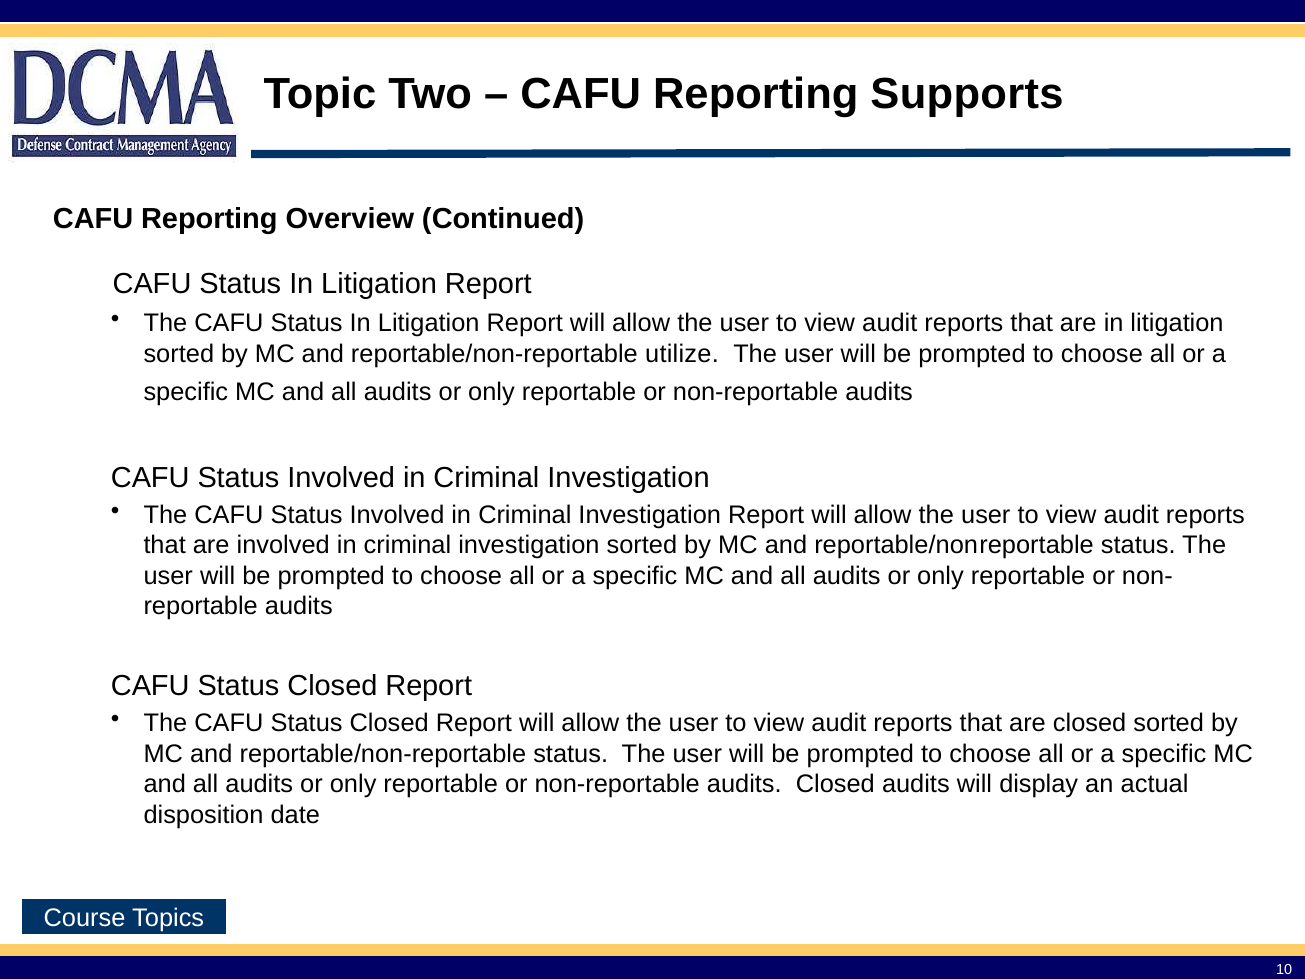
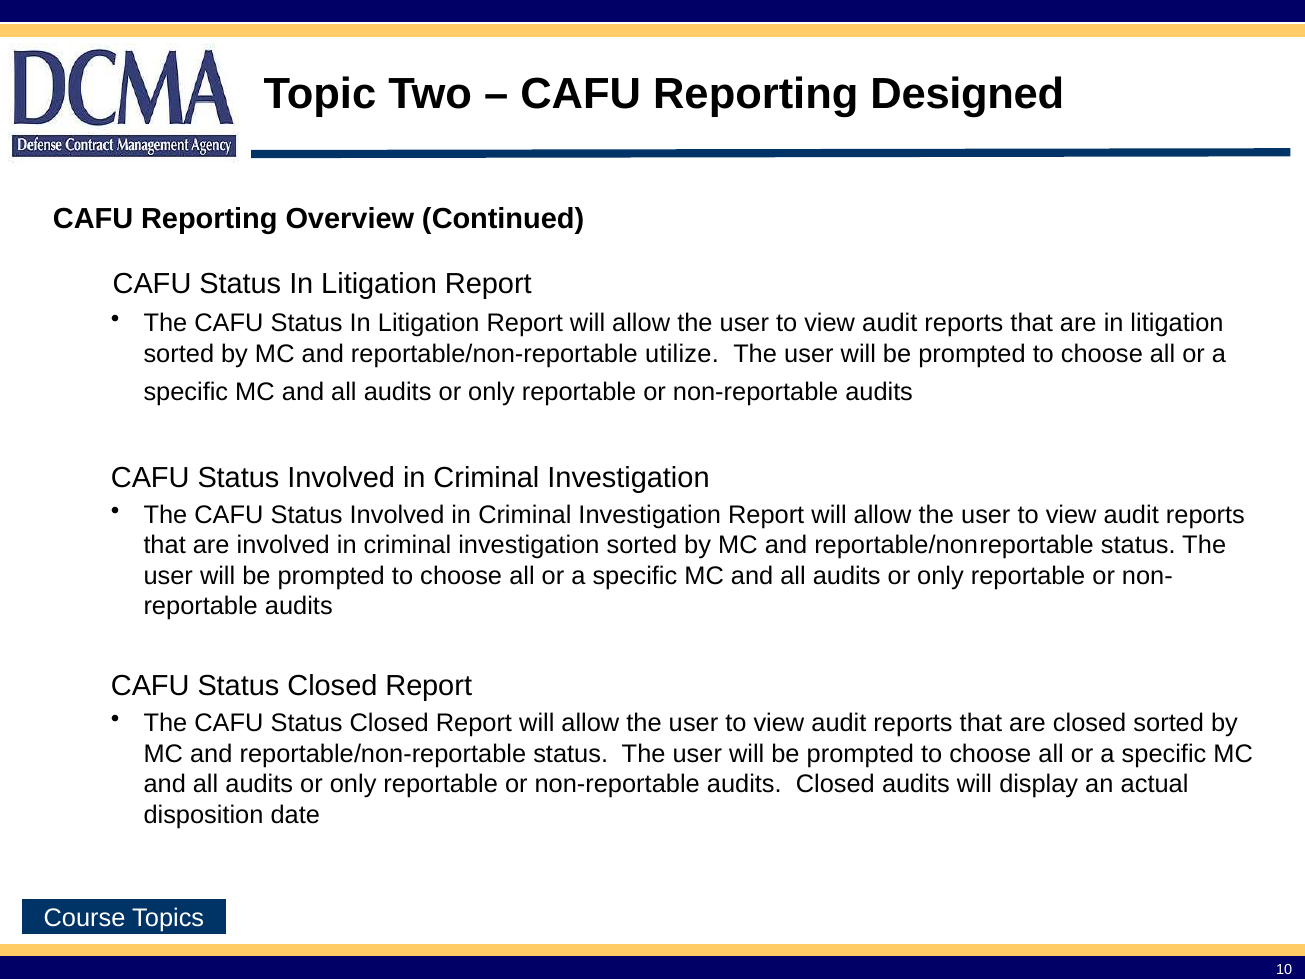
Supports: Supports -> Designed
